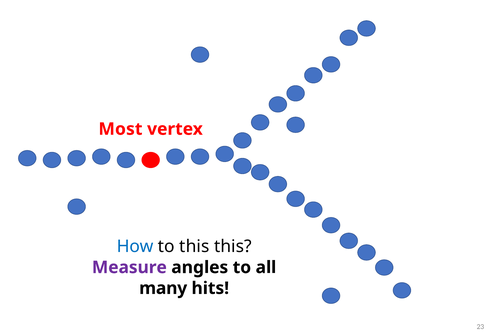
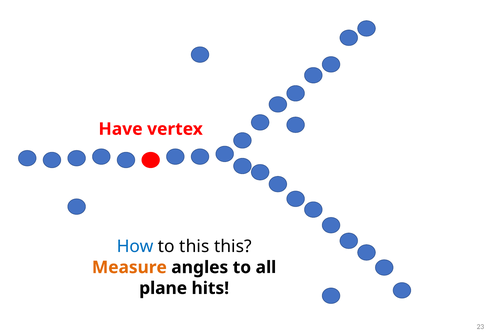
Most: Most -> Have
Measure colour: purple -> orange
many: many -> plane
